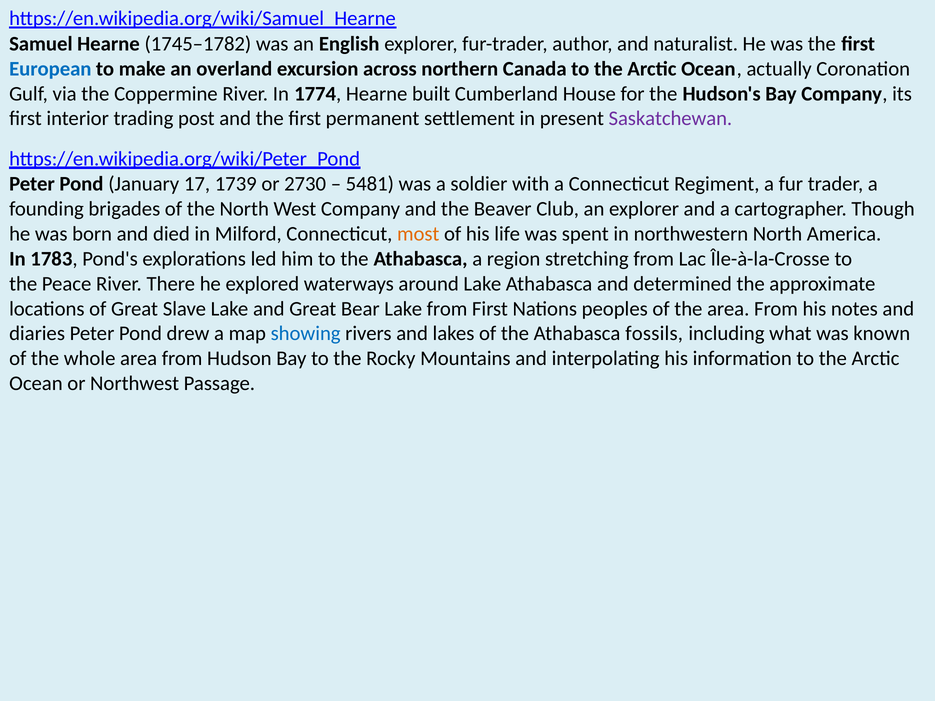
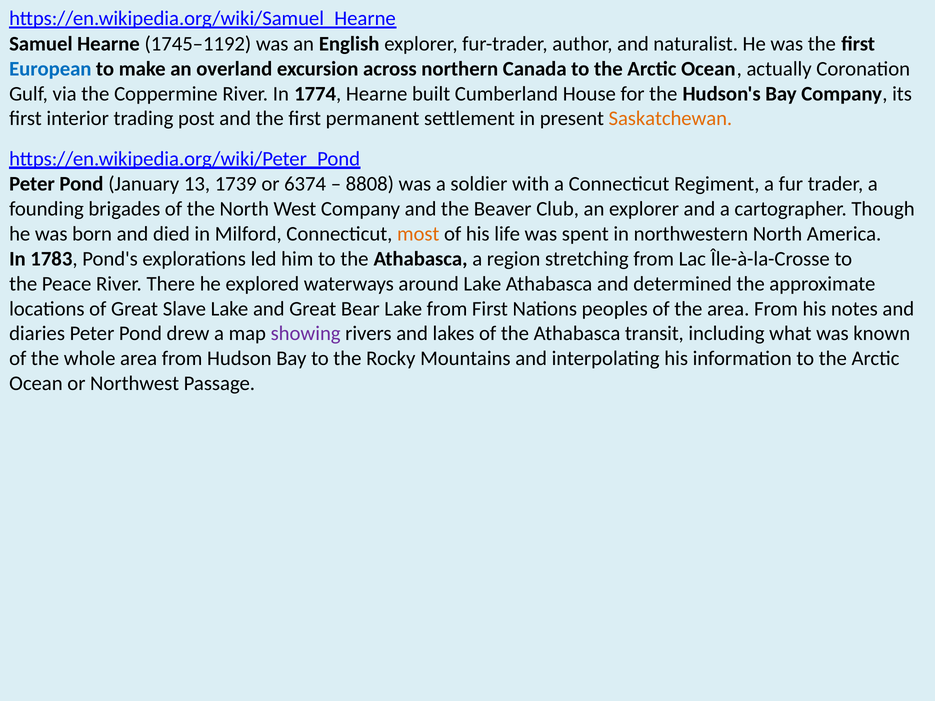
1745–1782: 1745–1782 -> 1745–1192
Saskatchewan colour: purple -> orange
17: 17 -> 13
2730: 2730 -> 6374
5481: 5481 -> 8808
showing colour: blue -> purple
fossils: fossils -> transit
